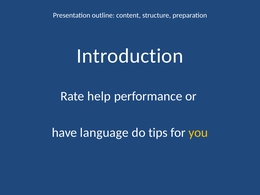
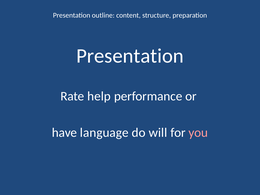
Introduction at (130, 56): Introduction -> Presentation
tips: tips -> will
you colour: yellow -> pink
